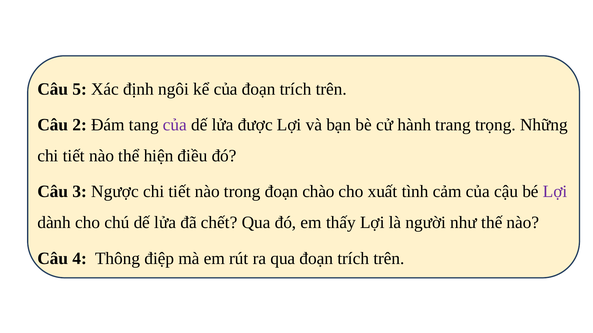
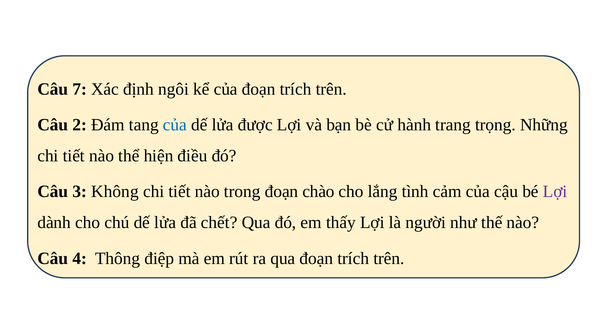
5: 5 -> 7
của at (175, 125) colour: purple -> blue
Ngược: Ngược -> Không
xuất: xuất -> lắng
